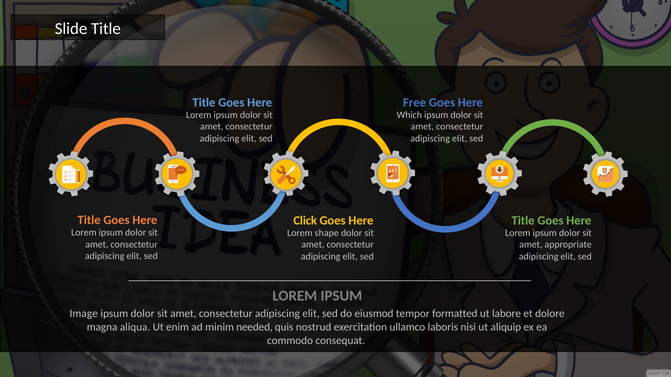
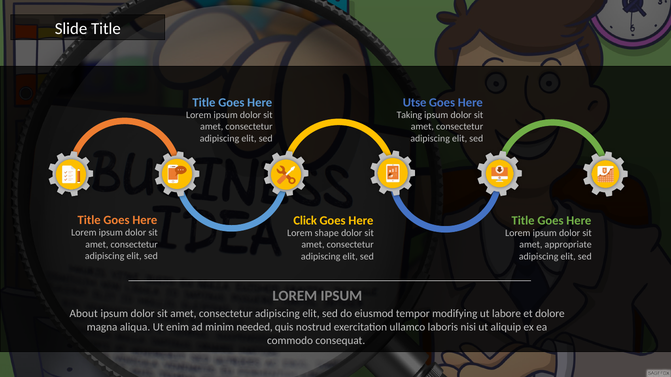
Free: Free -> Utse
Which: Which -> Taking
Image: Image -> About
formatted: formatted -> modifying
